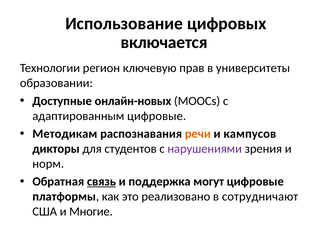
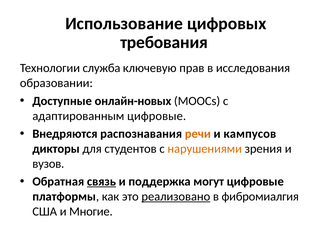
включается: включается -> требования
регион: регион -> служба
университеты: университеты -> исследования
Методикам: Методикам -> Внедряются
нарушениями colour: purple -> orange
норм: норм -> вузов
реализовано underline: none -> present
сотрудничают: сотрудничают -> фибромиалгия
